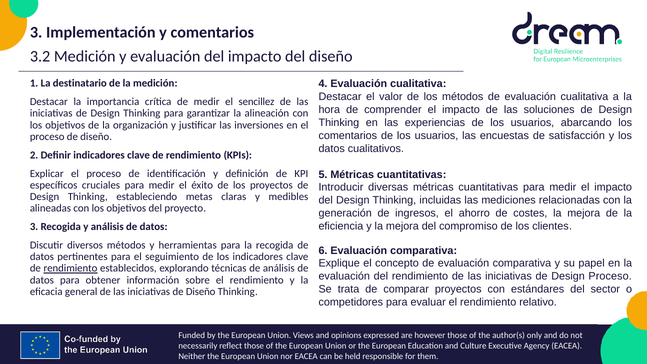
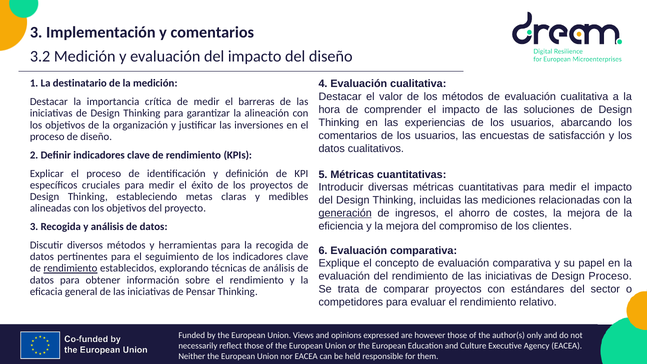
sencillez: sencillez -> barreras
generación underline: none -> present
iniciativas de Diseño: Diseño -> Pensar
